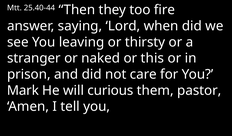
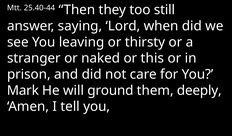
fire: fire -> still
curious: curious -> ground
pastor: pastor -> deeply
